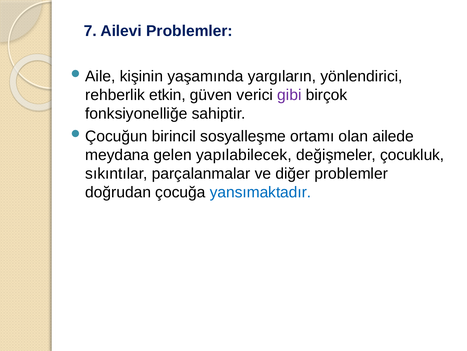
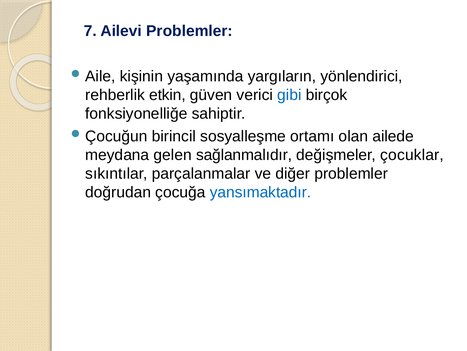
gibi colour: purple -> blue
yapılabilecek: yapılabilecek -> sağlanmalıdır
çocukluk: çocukluk -> çocuklar
